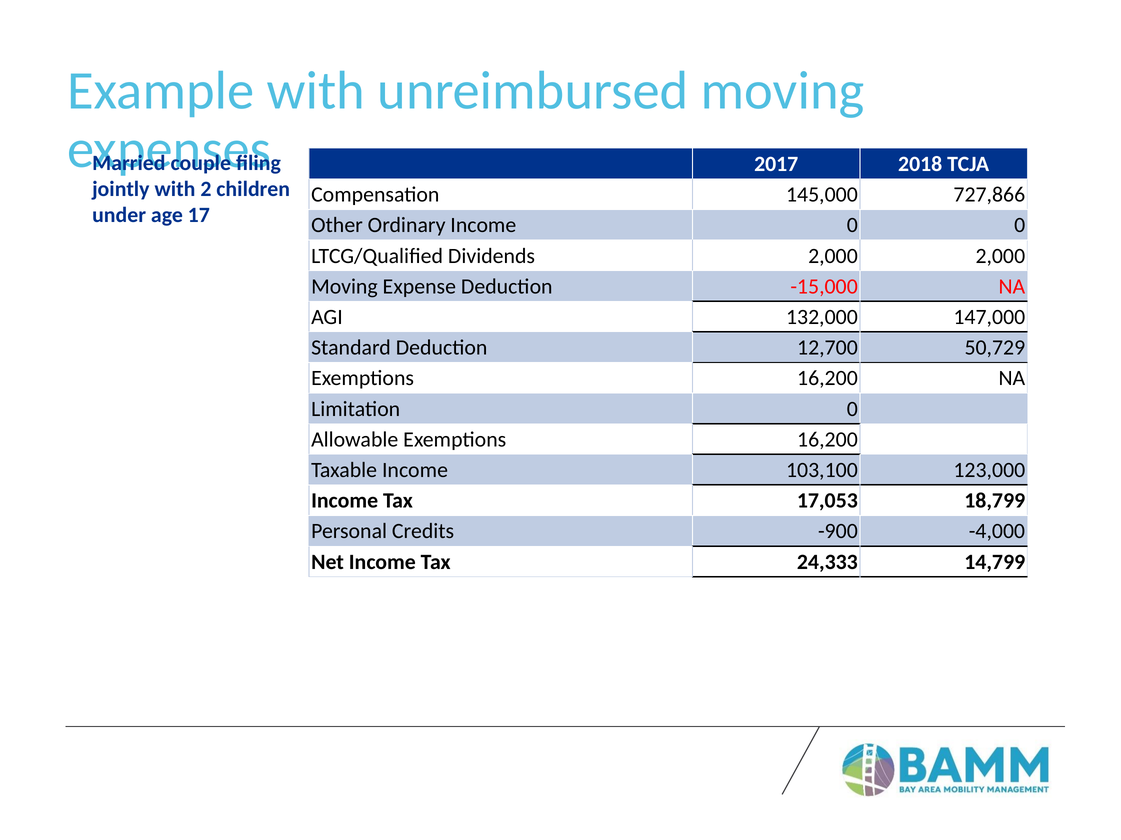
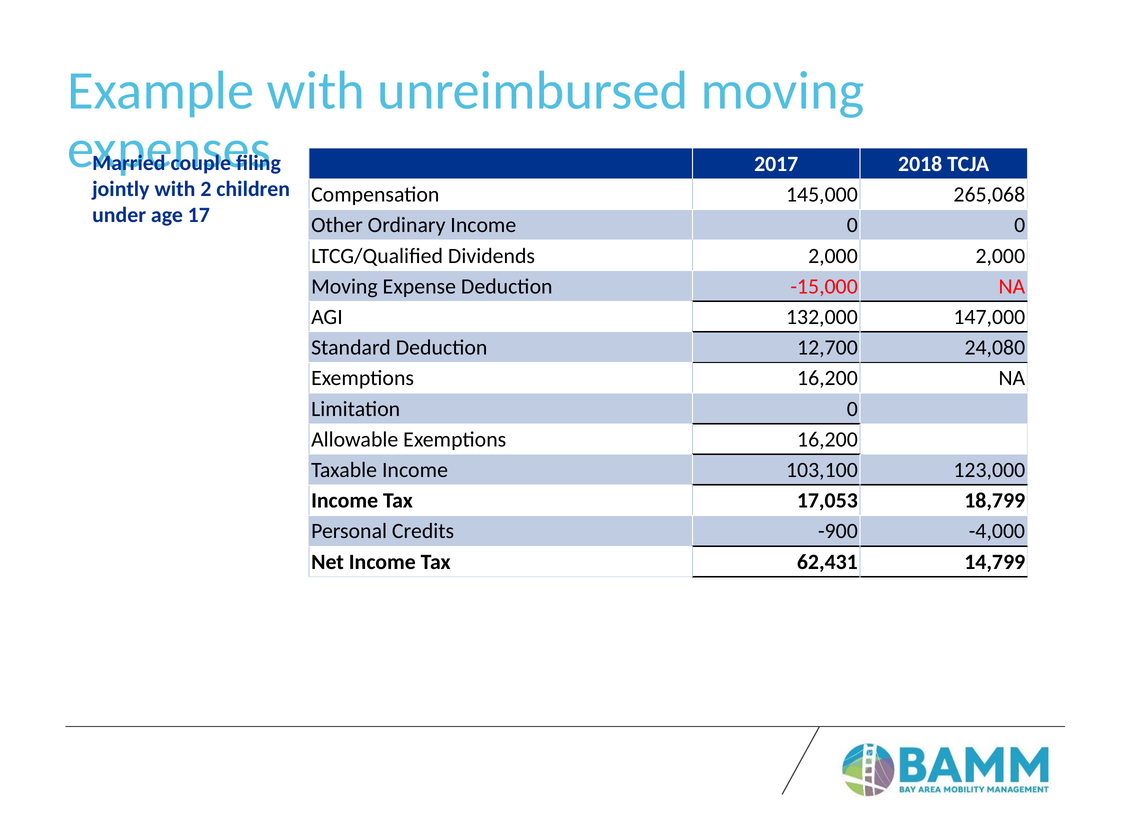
727,866: 727,866 -> 265,068
50,729: 50,729 -> 24,080
24,333: 24,333 -> 62,431
